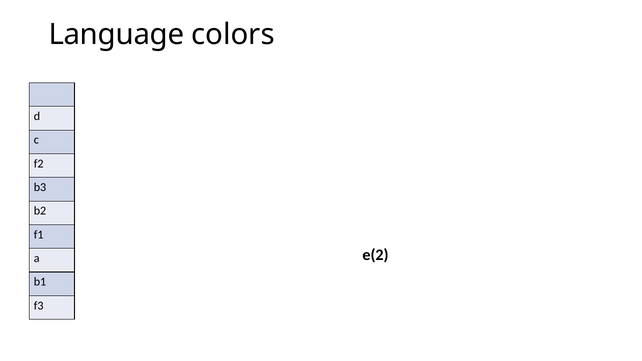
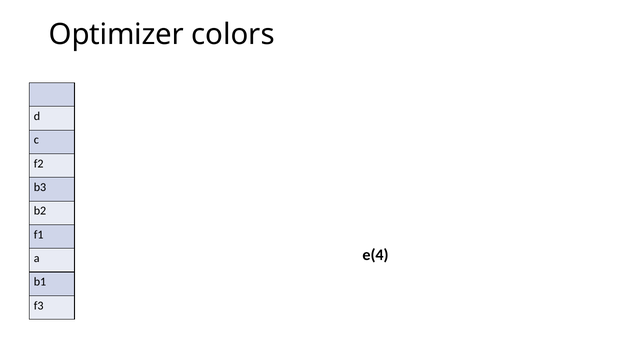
Language: Language -> Optimizer
e(2: e(2 -> e(4
